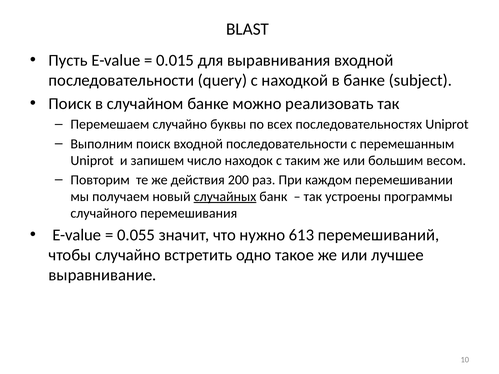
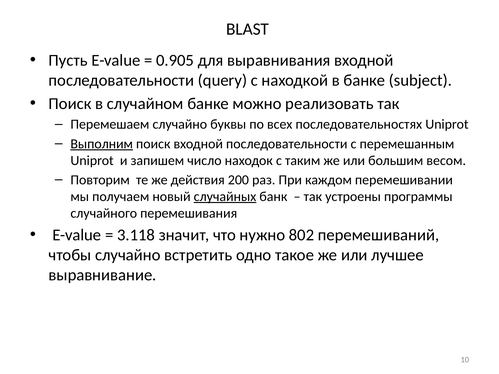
0.015: 0.015 -> 0.905
Выполним underline: none -> present
0.055: 0.055 -> 3.118
613: 613 -> 802
